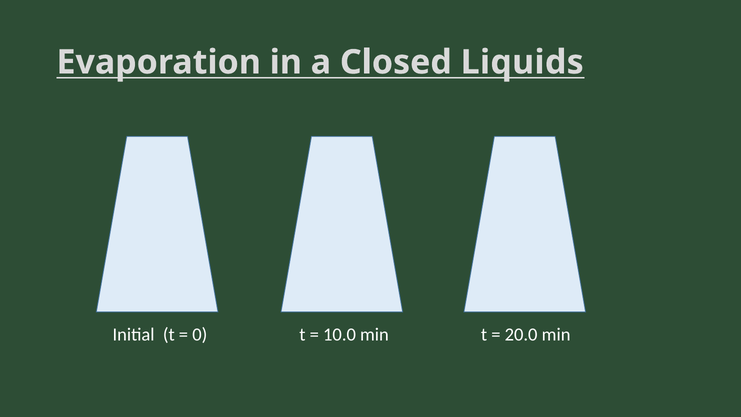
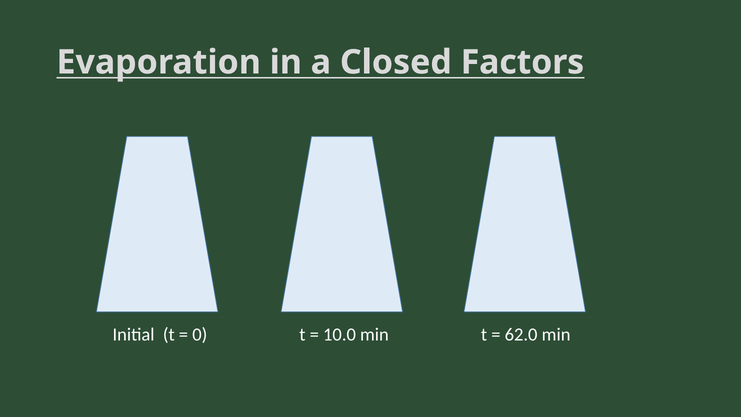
Liquids: Liquids -> Factors
20.0: 20.0 -> 62.0
